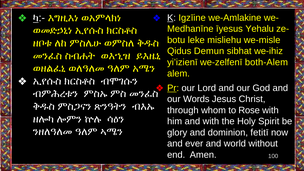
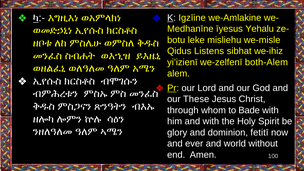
Demun: Demun -> Listens
Words: Words -> These
Rose: Rose -> Bade
